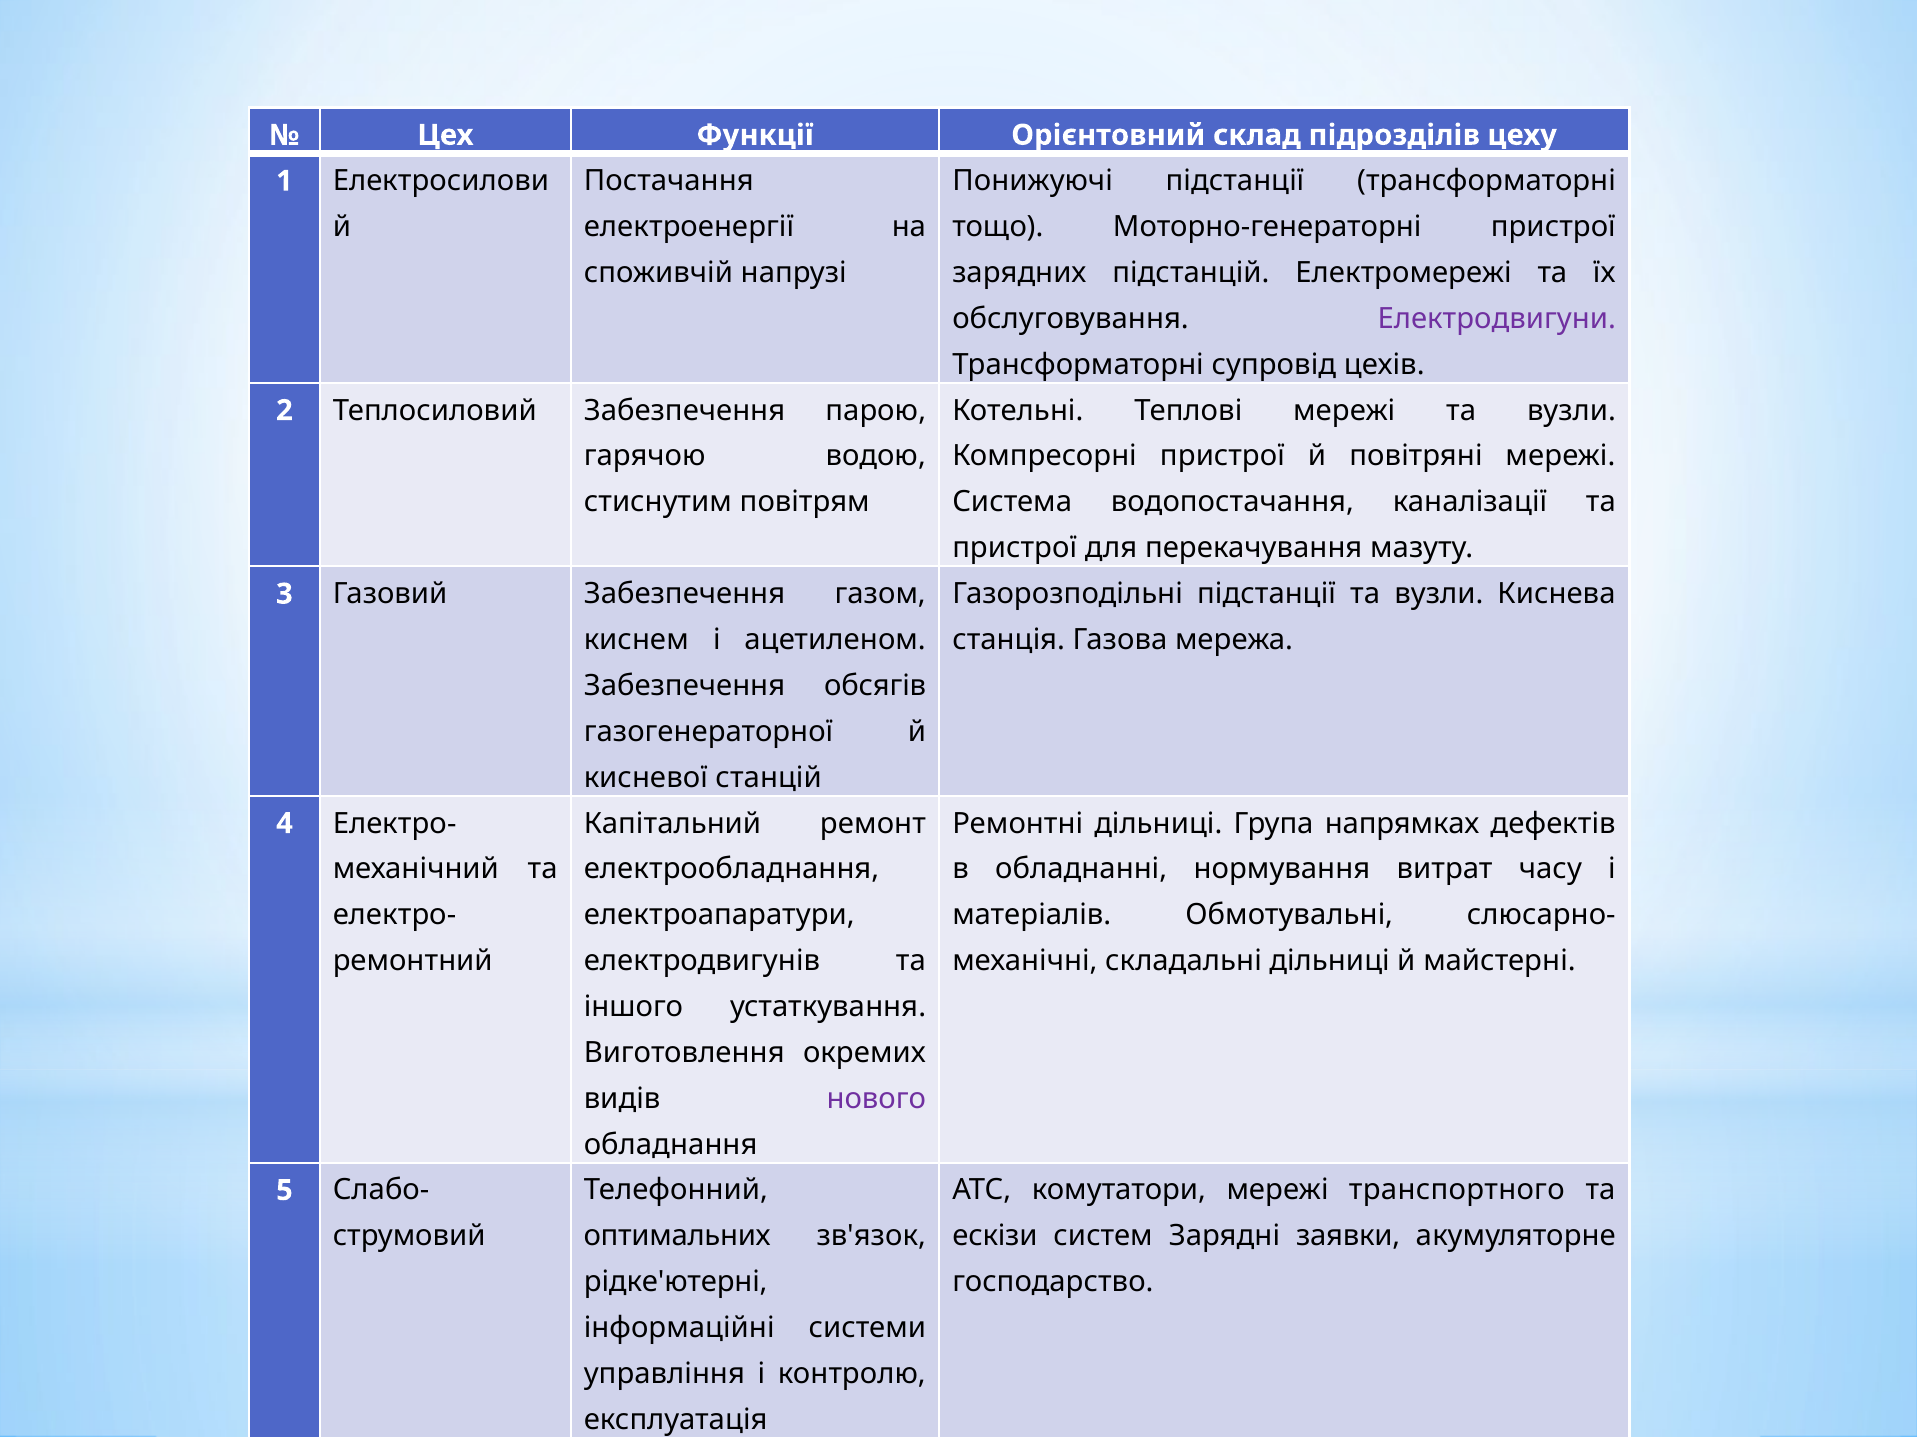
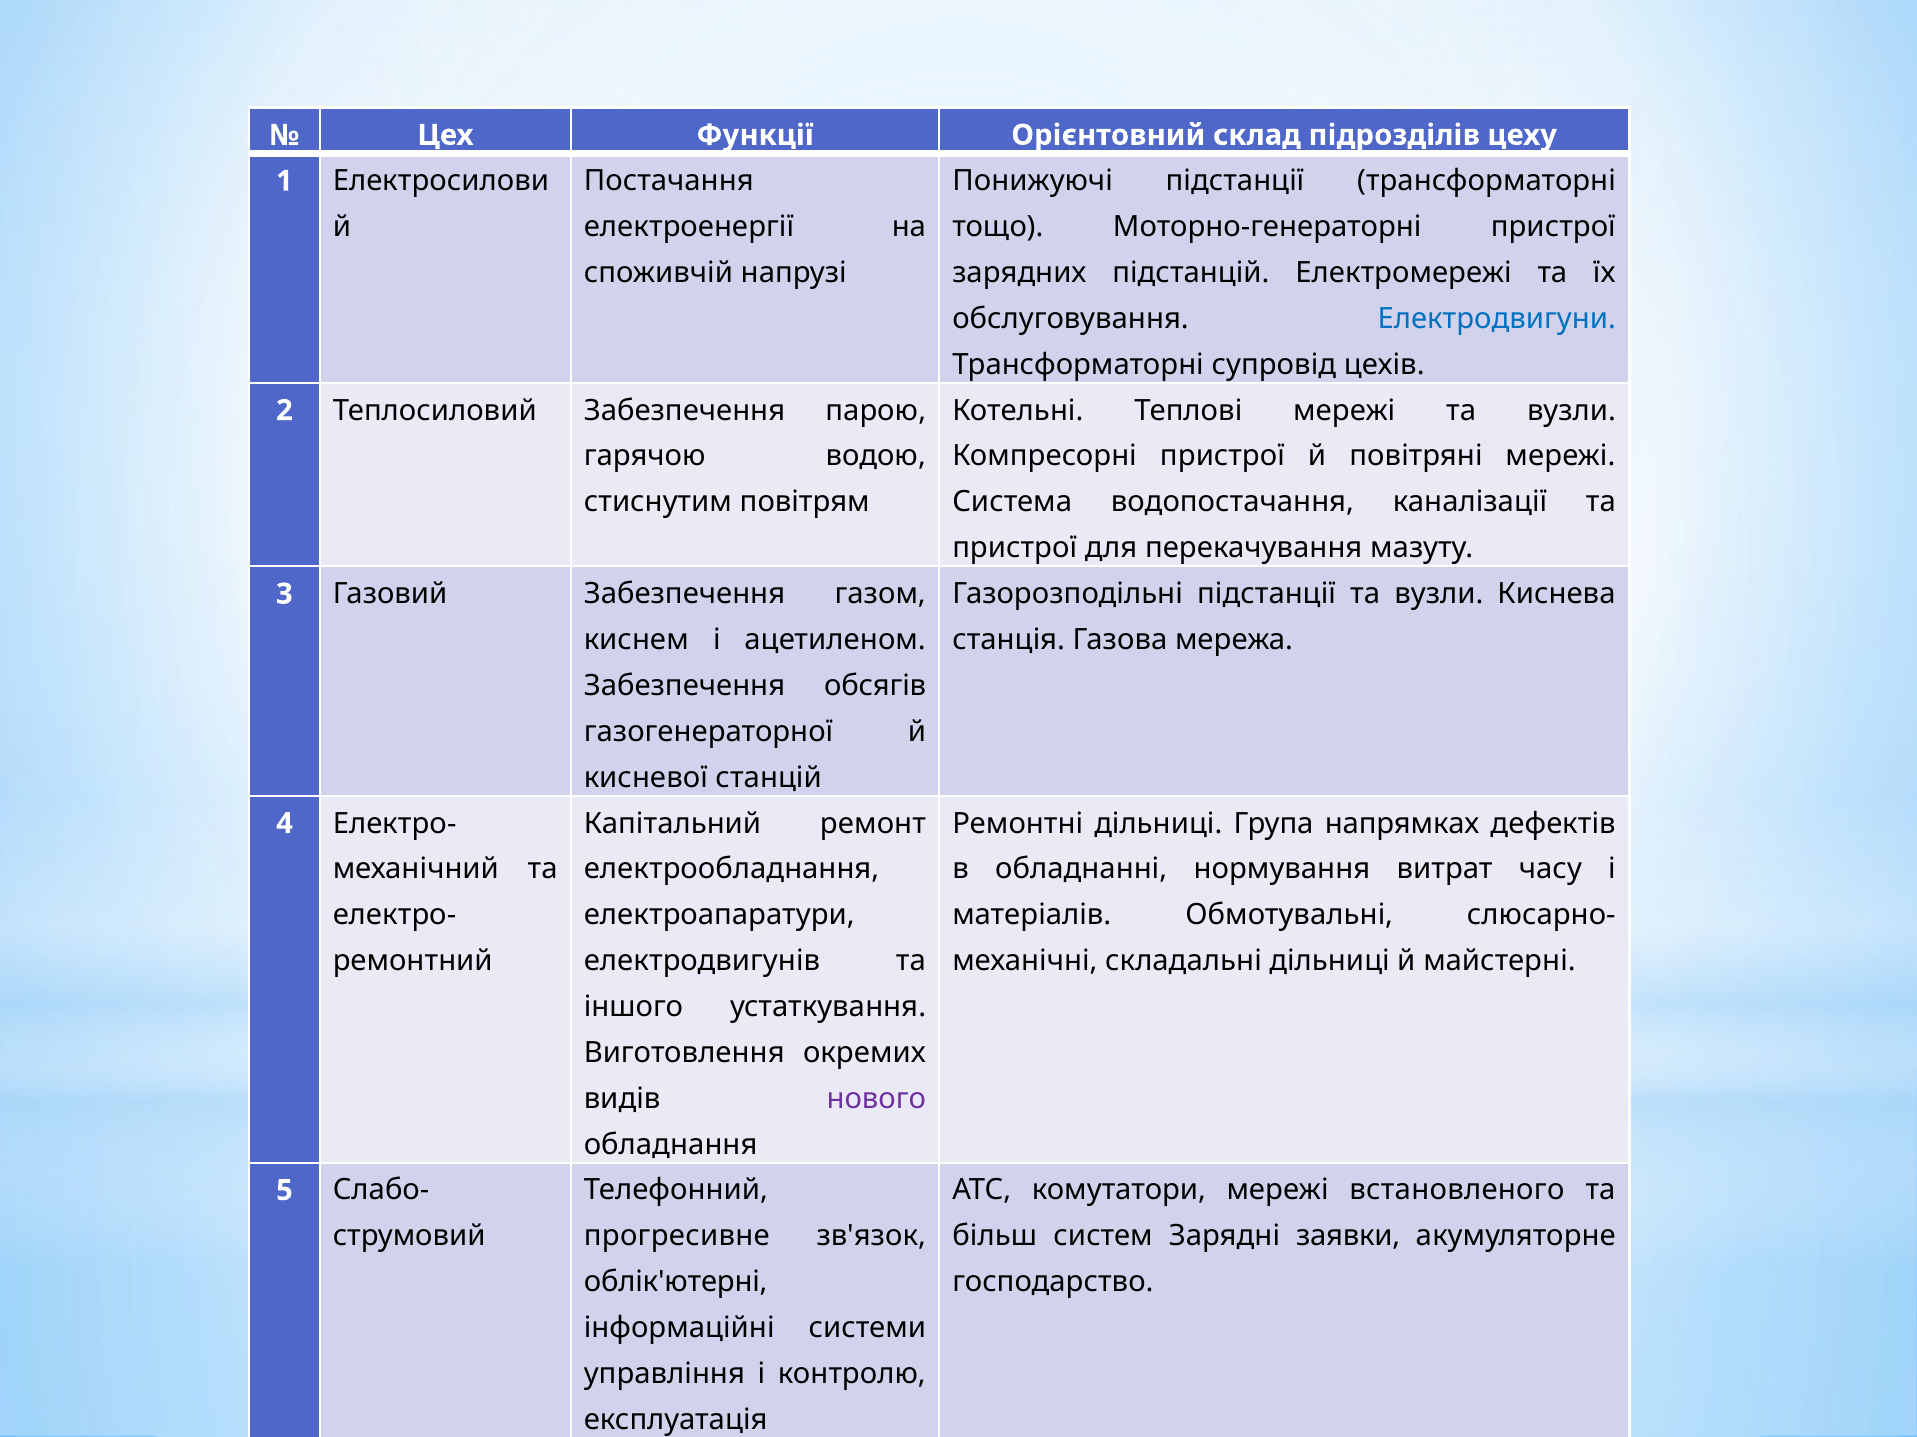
Електродвигуни colour: purple -> blue
транспортного: транспортного -> встановленого
оптимальних: оптимальних -> прогресивне
ескізи: ескізи -> більш
рідке'ютерні: рідке'ютерні -> облік'ютерні
